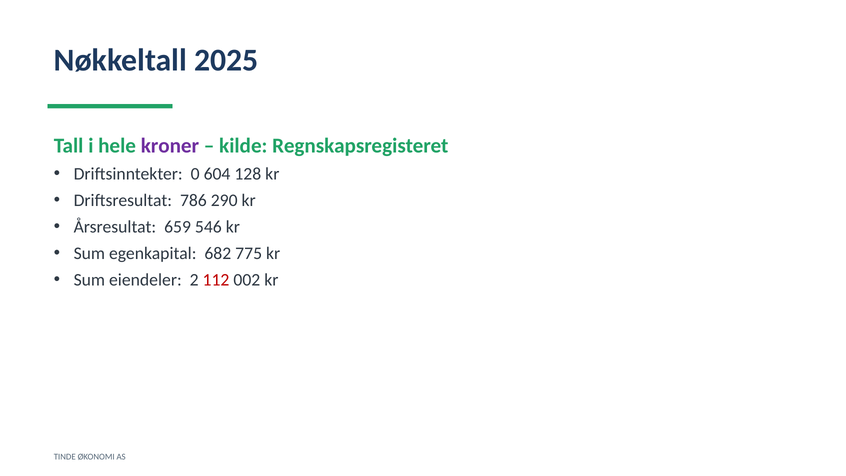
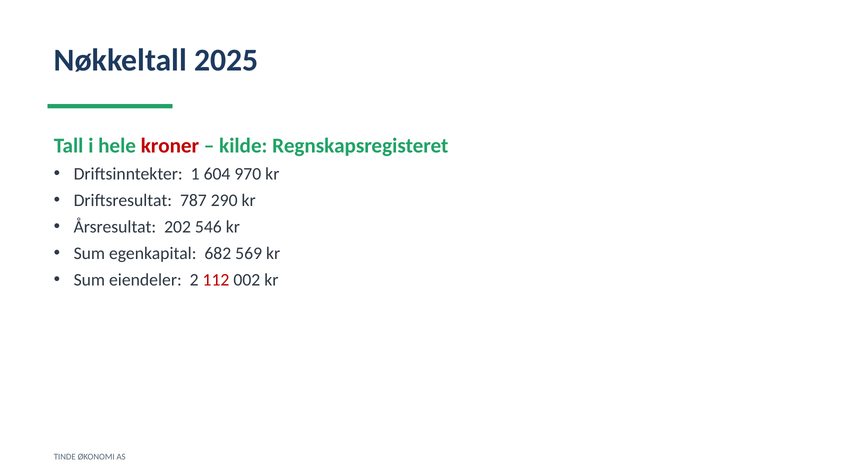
kroner colour: purple -> red
0: 0 -> 1
128: 128 -> 970
786: 786 -> 787
659: 659 -> 202
775: 775 -> 569
